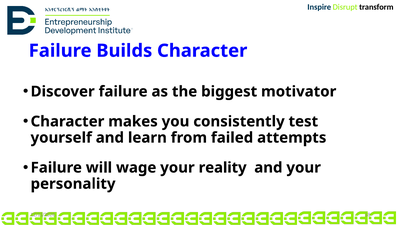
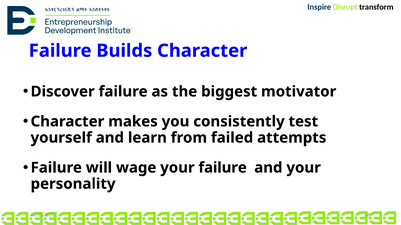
your reality: reality -> failure
